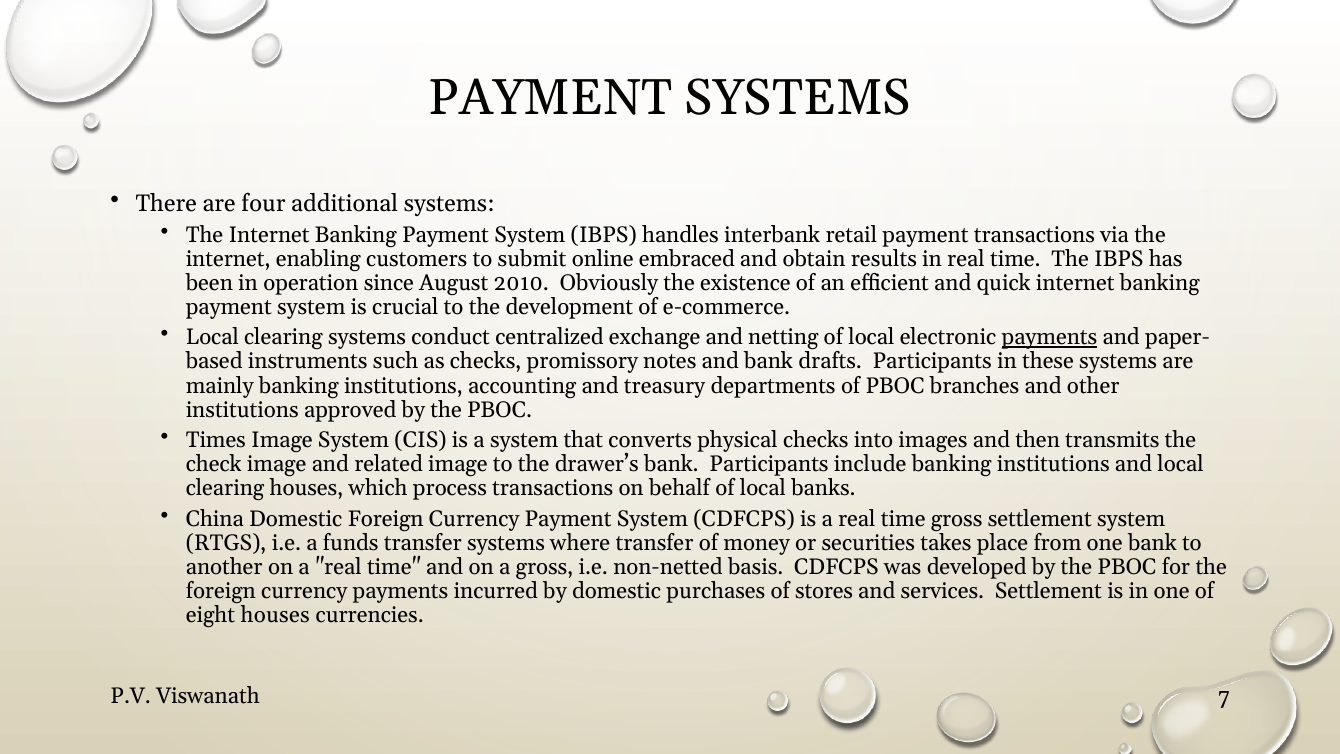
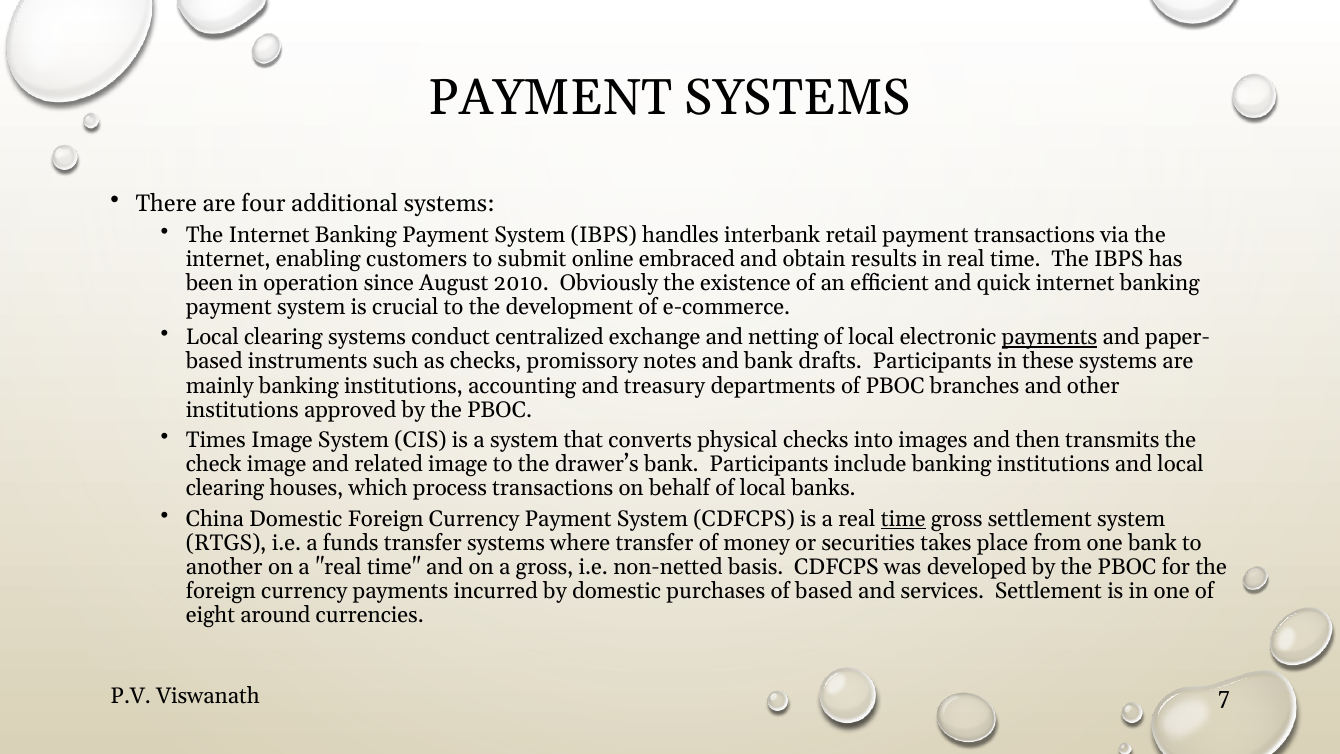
time at (903, 519) underline: none -> present
of stores: stores -> based
eight houses: houses -> around
